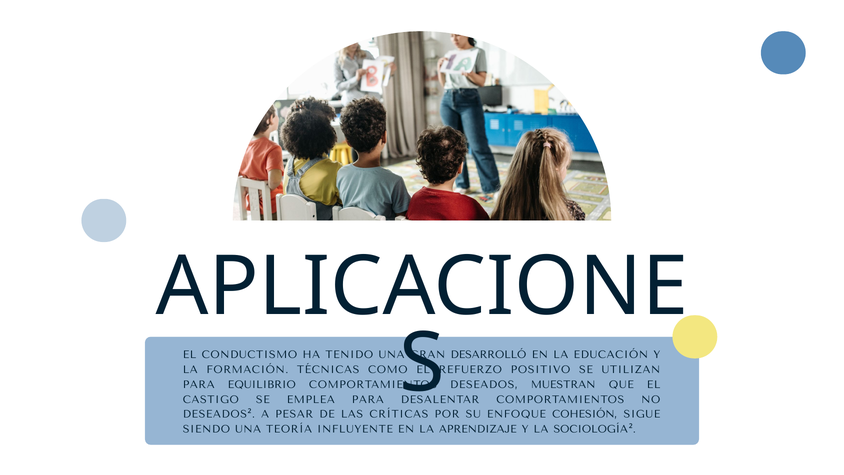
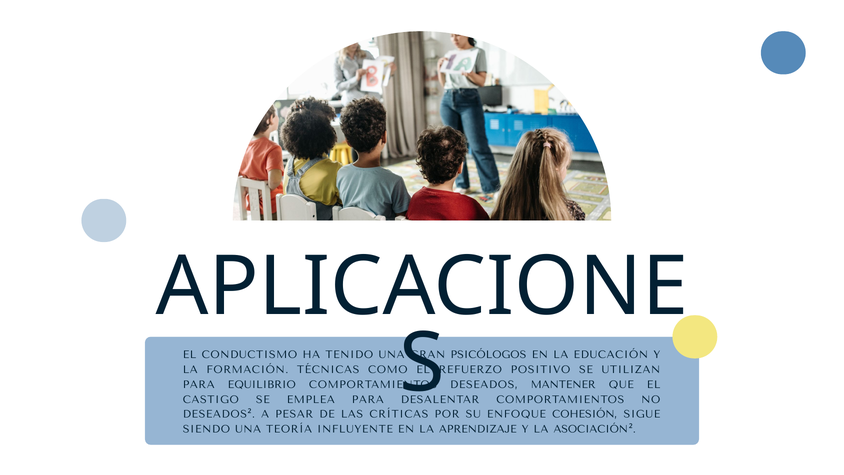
DESARROLLÓ: DESARROLLÓ -> PSICÓLOGOS
MUESTRAN: MUESTRAN -> MANTENER
SOCIOLOGÍA: SOCIOLOGÍA -> ASOCIACIÓN
